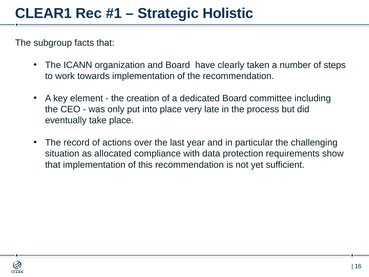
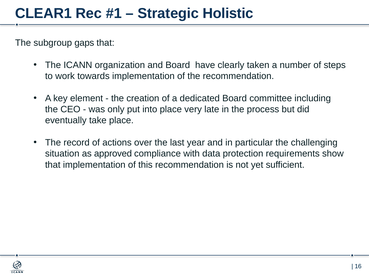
facts: facts -> gaps
allocated: allocated -> approved
